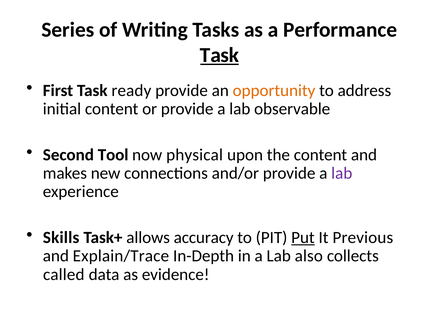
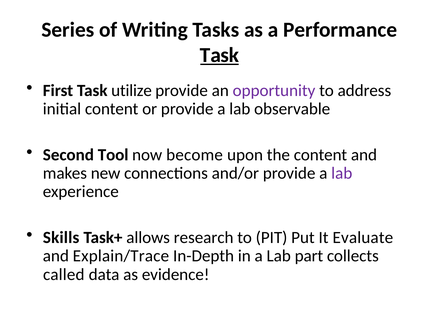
ready: ready -> utilize
opportunity colour: orange -> purple
physical: physical -> become
accuracy: accuracy -> research
Put underline: present -> none
Previous: Previous -> Evaluate
also: also -> part
